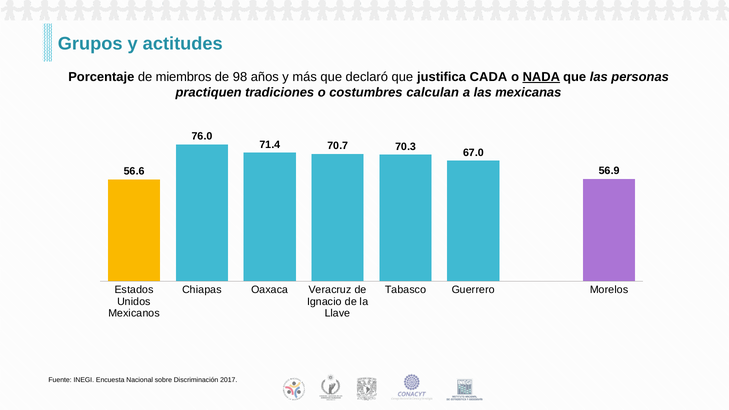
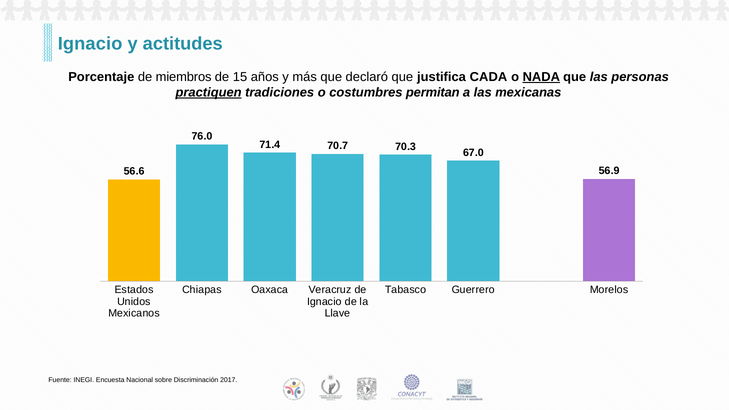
Grupos at (90, 44): Grupos -> Ignacio
98: 98 -> 15
practiquen underline: none -> present
calculan: calculan -> permitan
